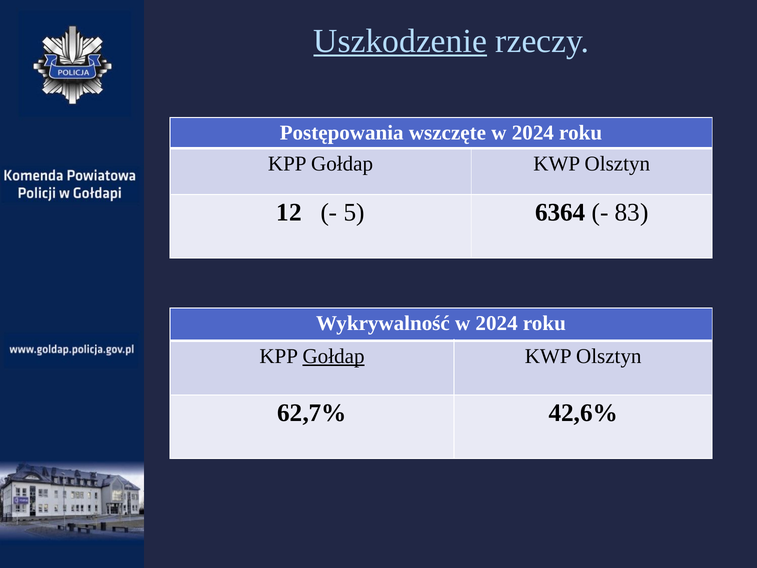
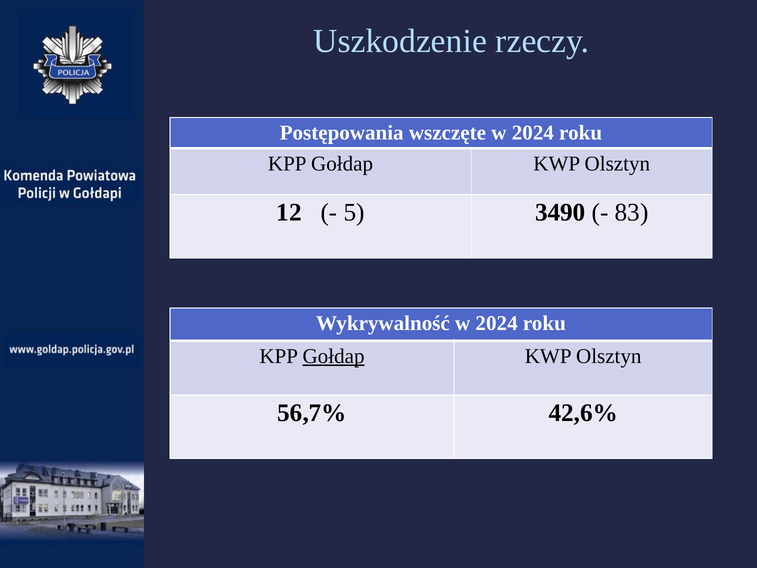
Uszkodzenie underline: present -> none
6364: 6364 -> 3490
62,7%: 62,7% -> 56,7%
